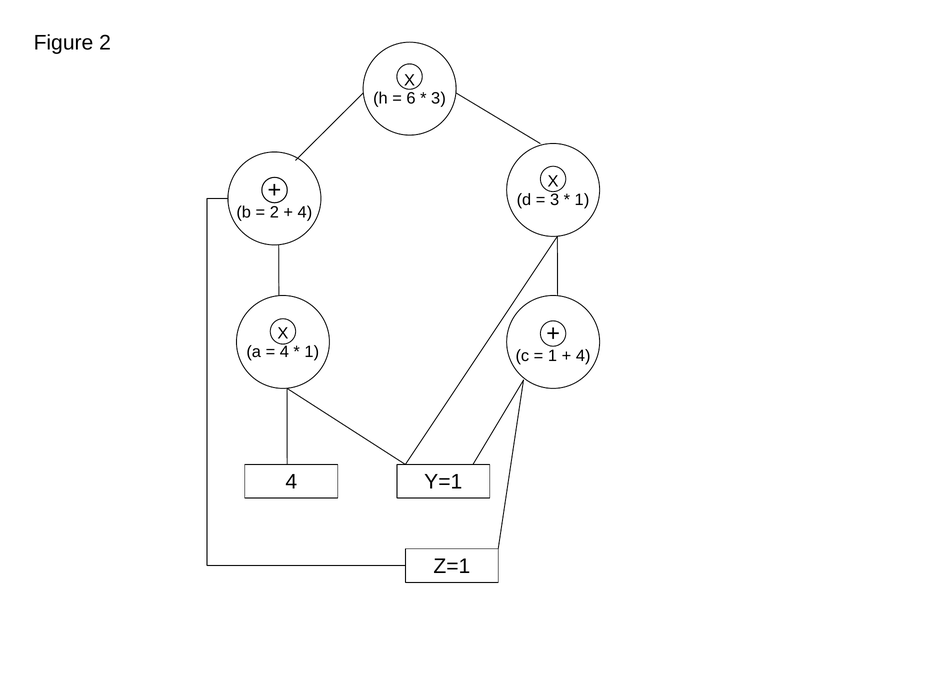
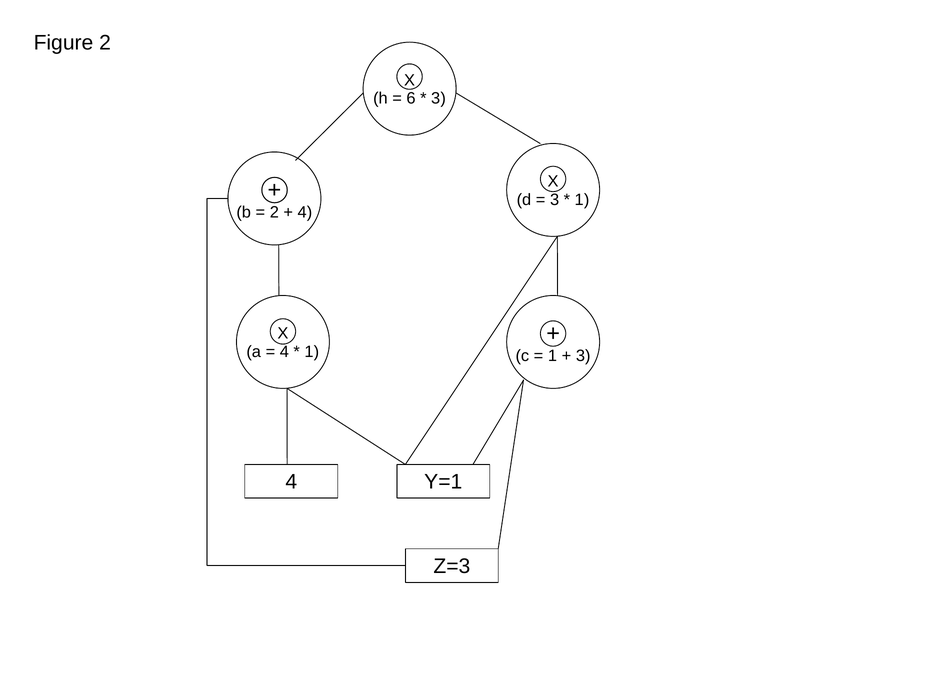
4 at (583, 356): 4 -> 3
Z=1: Z=1 -> Z=3
